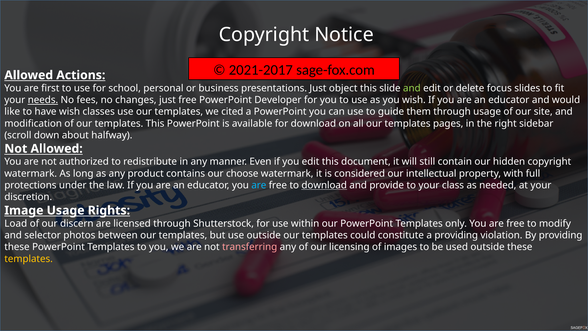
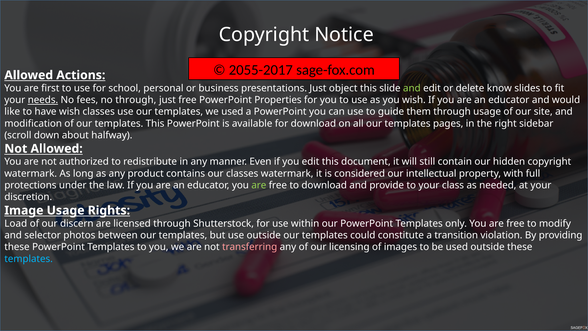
2021-2017: 2021-2017 -> 2055-2017
focus: focus -> know
no changes: changes -> through
Developer: Developer -> Properties
we cited: cited -> used
our choose: choose -> classes
are at (259, 185) colour: light blue -> light green
download at (324, 185) underline: present -> none
a providing: providing -> transition
templates at (29, 259) colour: yellow -> light blue
